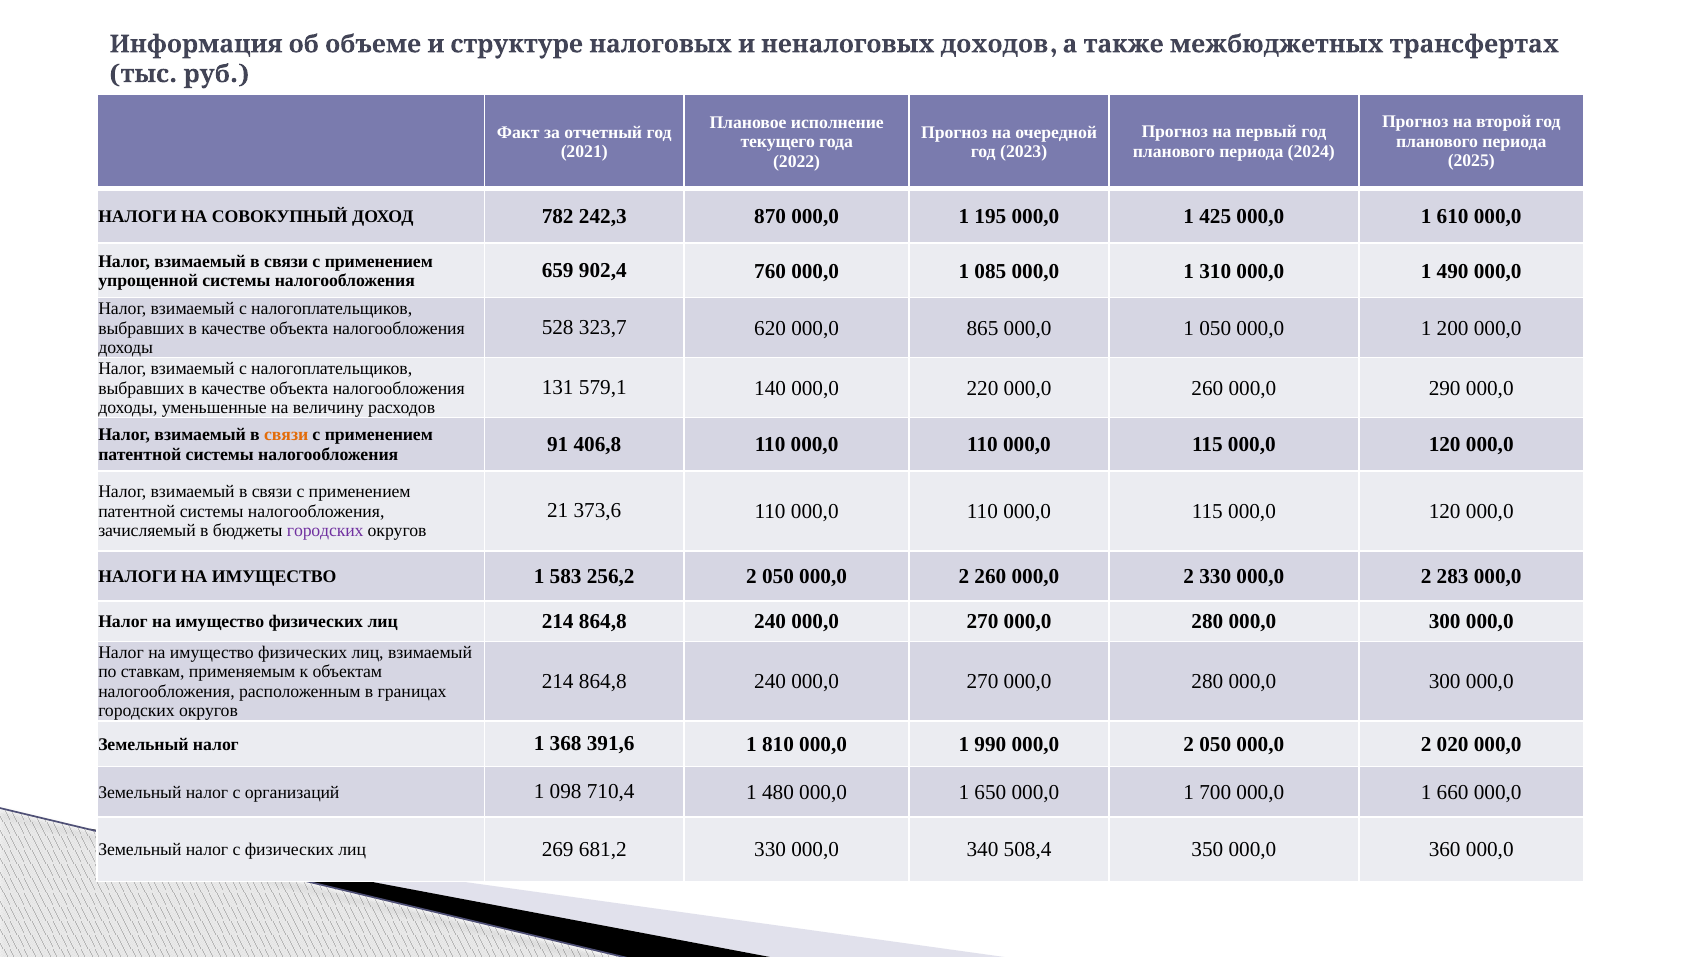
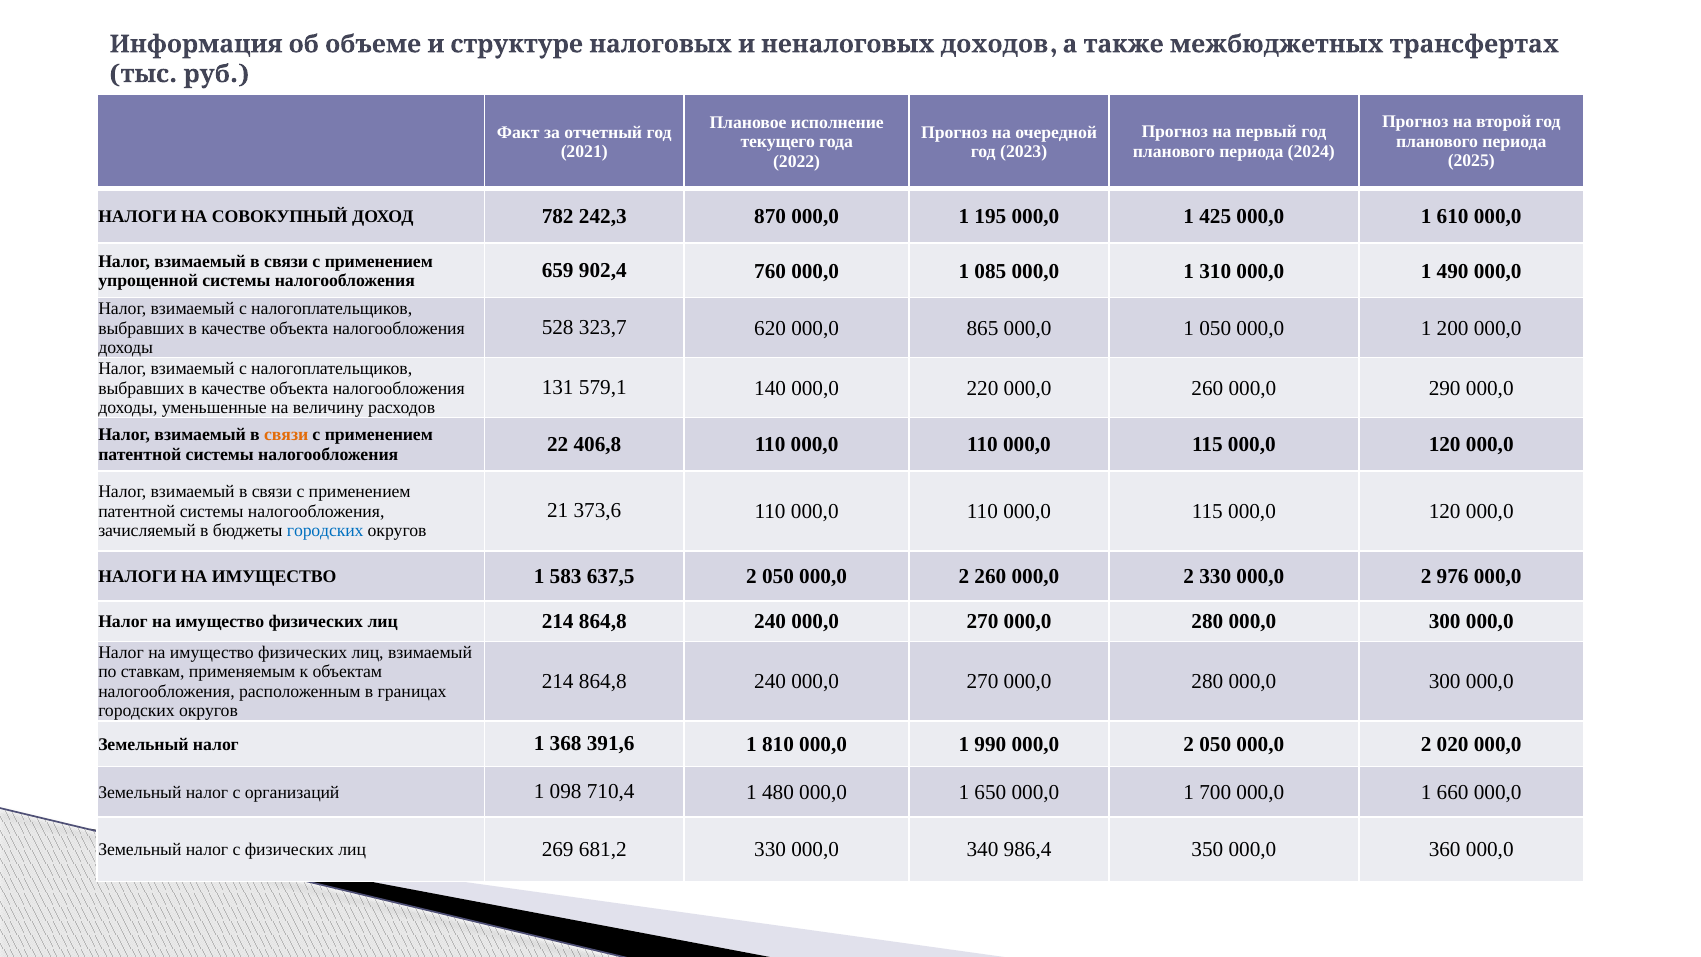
91: 91 -> 22
городских at (325, 531) colour: purple -> blue
256,2: 256,2 -> 637,5
283: 283 -> 976
508,4: 508,4 -> 986,4
